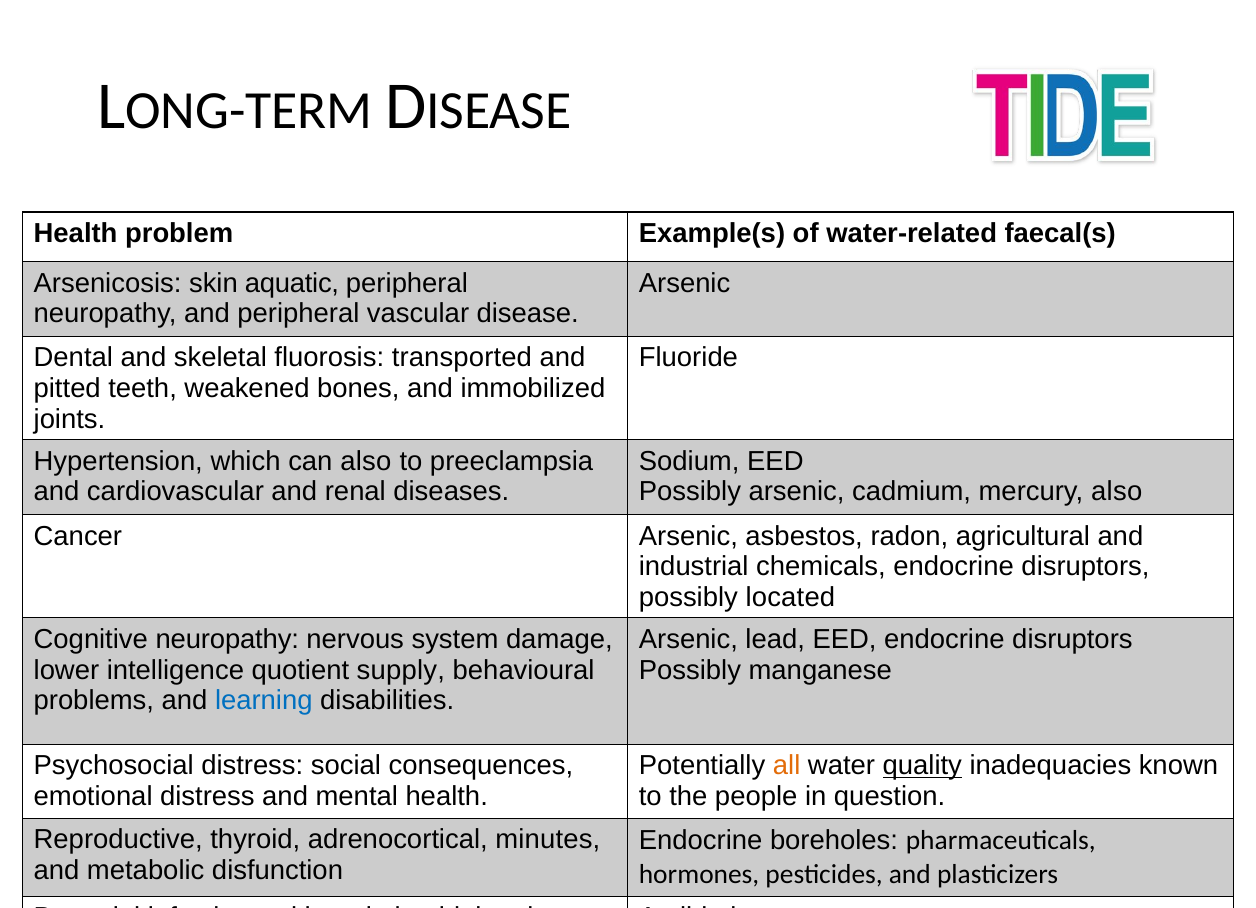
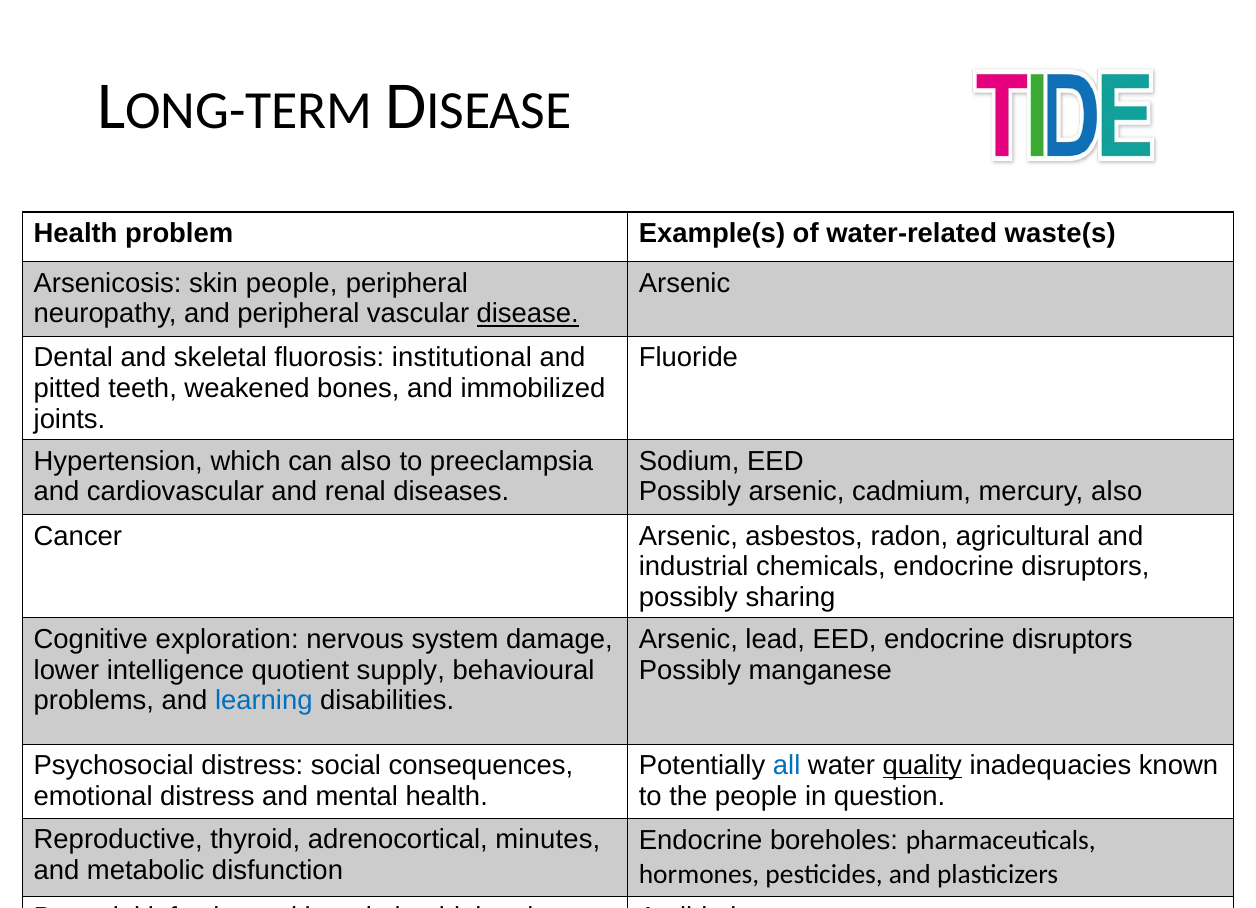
faecal(s: faecal(s -> waste(s
skin aquatic: aquatic -> people
disease underline: none -> present
transported: transported -> institutional
located: located -> sharing
Cognitive neuropathy: neuropathy -> exploration
all colour: orange -> blue
